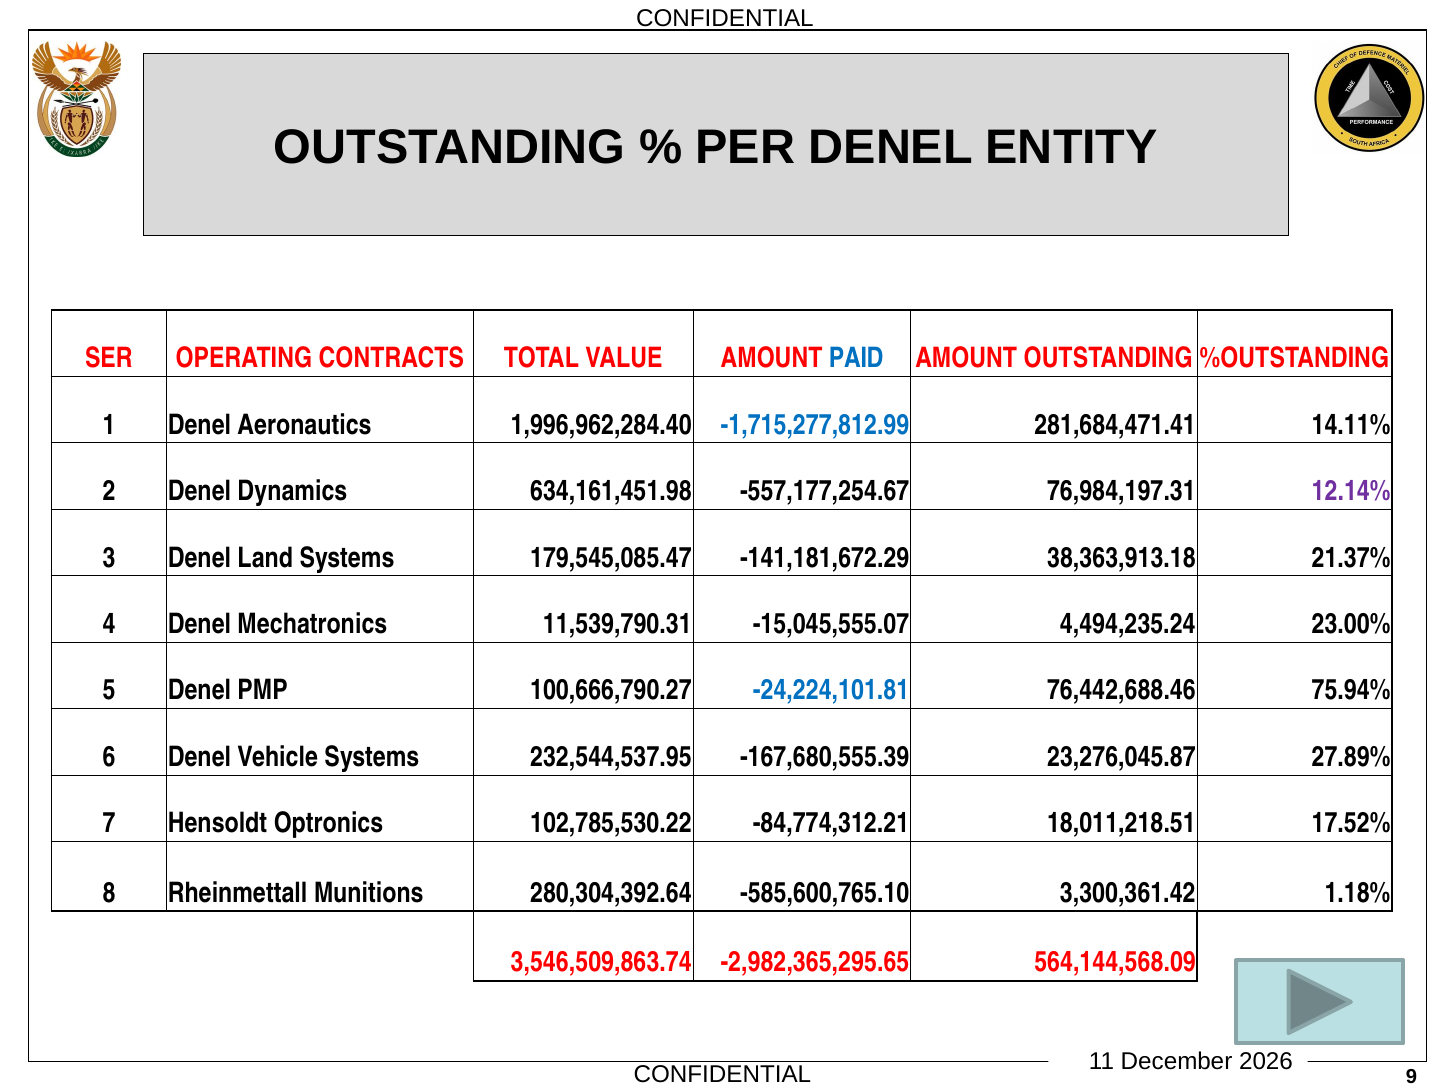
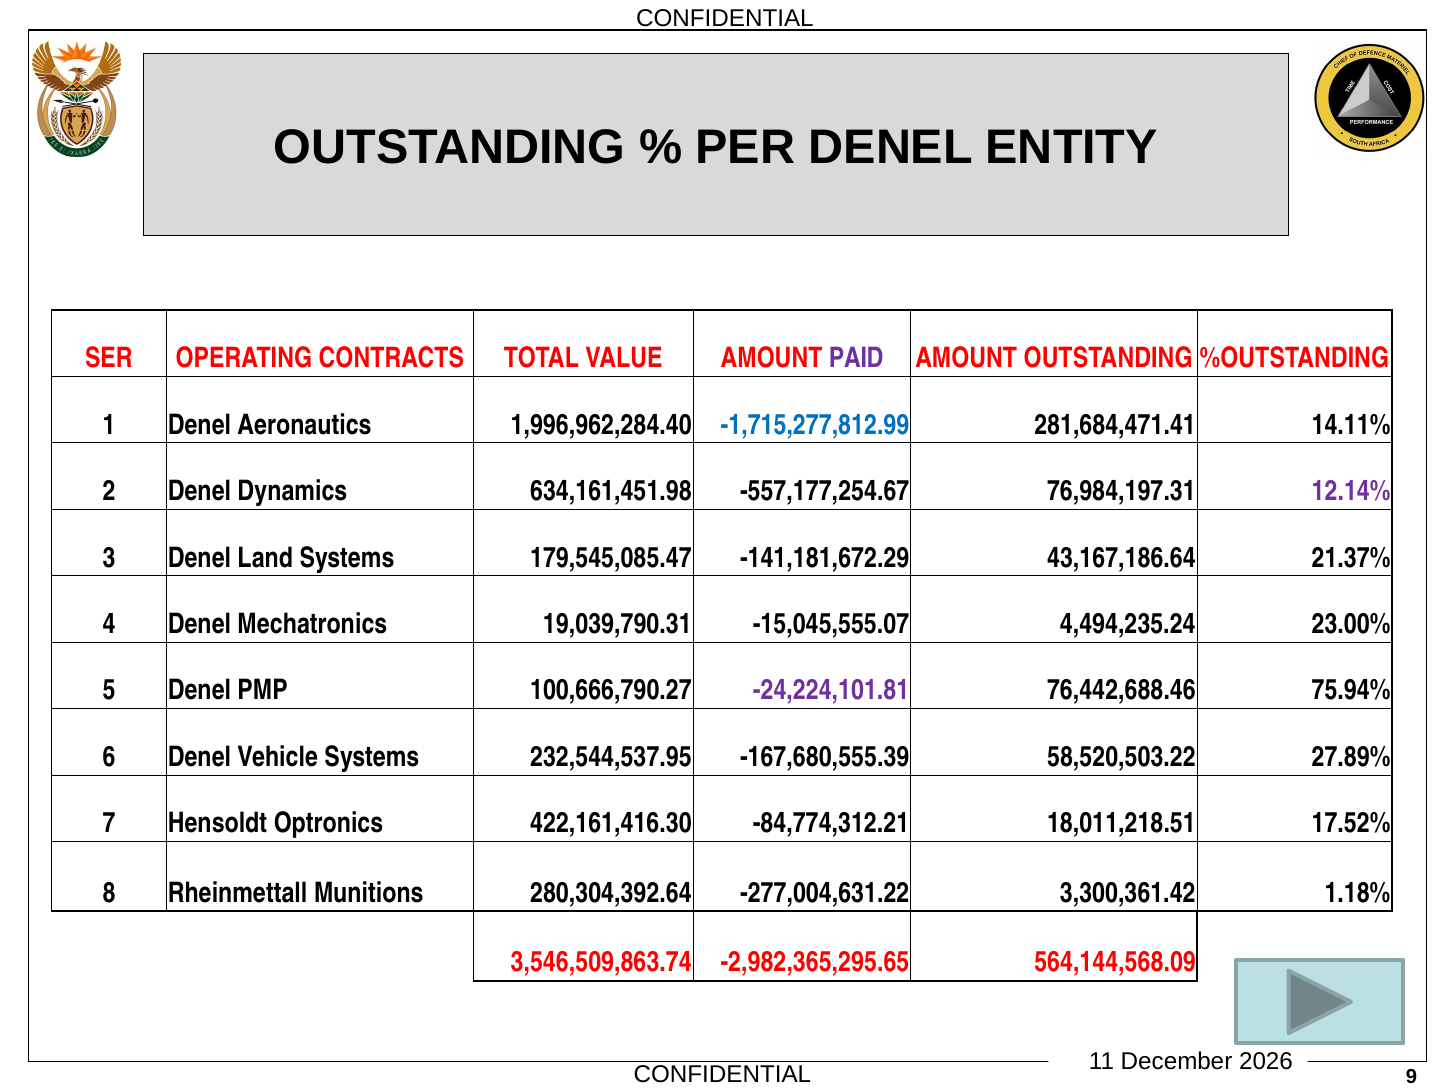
PAID colour: blue -> purple
38,363,913.18: 38,363,913.18 -> 43,167,186.64
11,539,790.31: 11,539,790.31 -> 19,039,790.31
-24,224,101.81 colour: blue -> purple
23,276,045.87: 23,276,045.87 -> 58,520,503.22
102,785,530.22: 102,785,530.22 -> 422,161,416.30
-585,600,765.10: -585,600,765.10 -> -277,004,631.22
